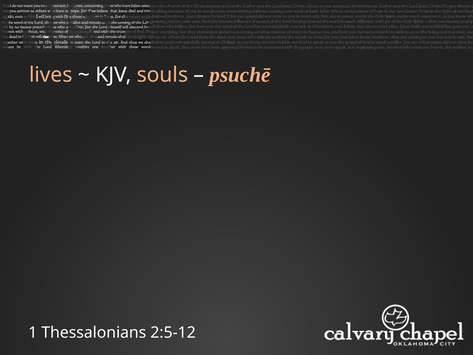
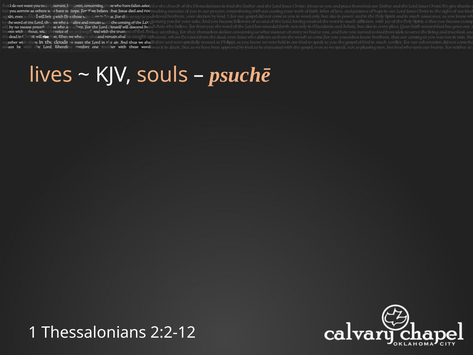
2:5-12: 2:5-12 -> 2:2-12
